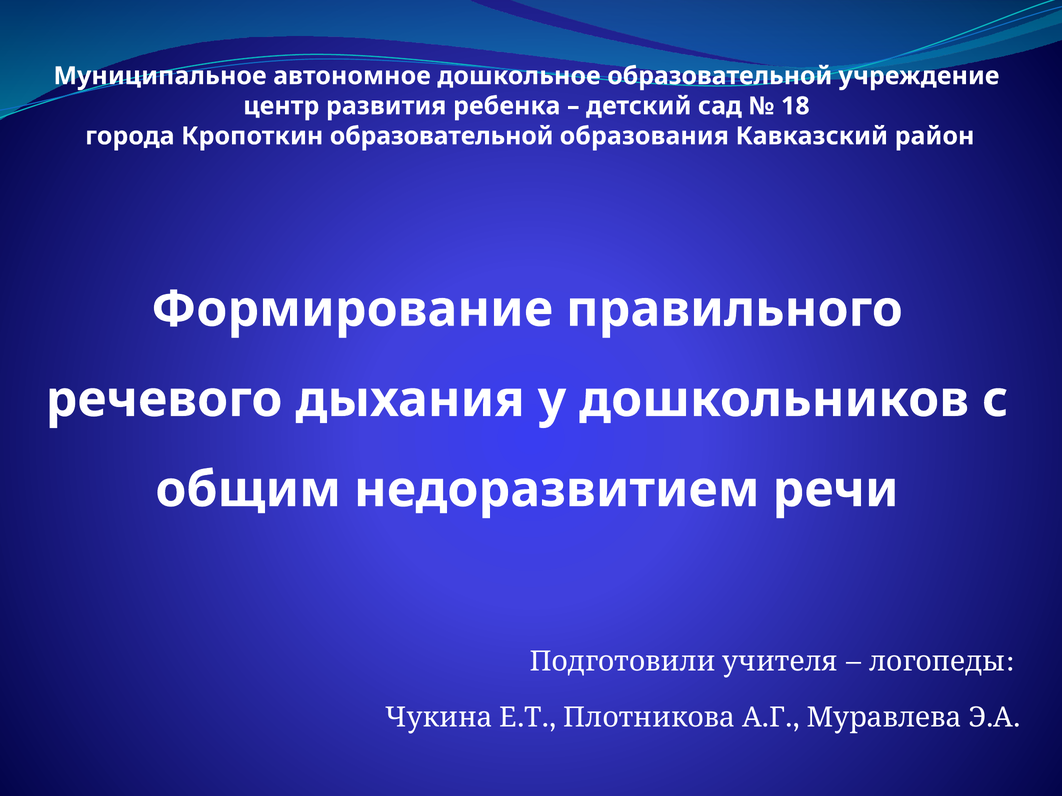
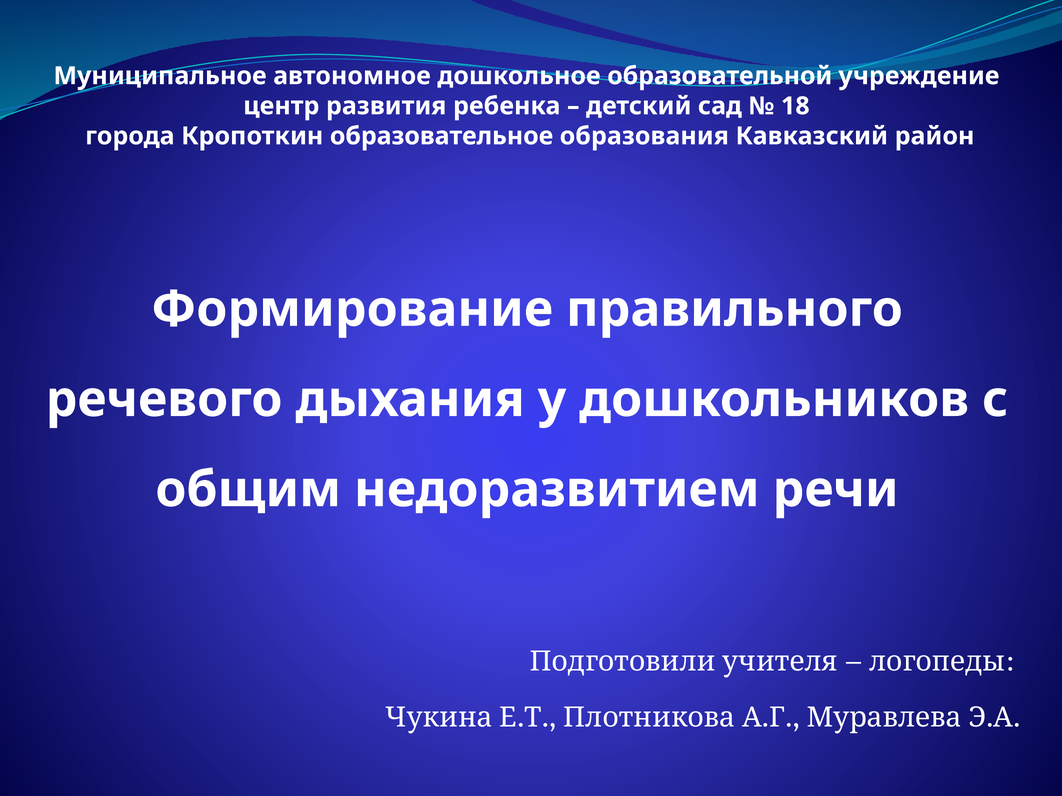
Кропоткин образовательной: образовательной -> образовательное
